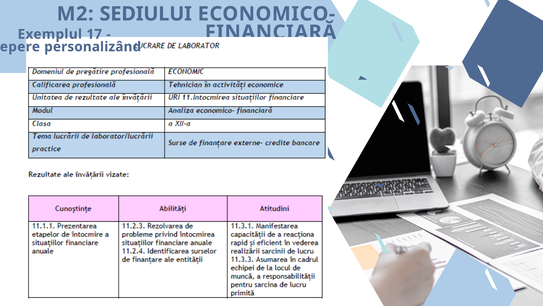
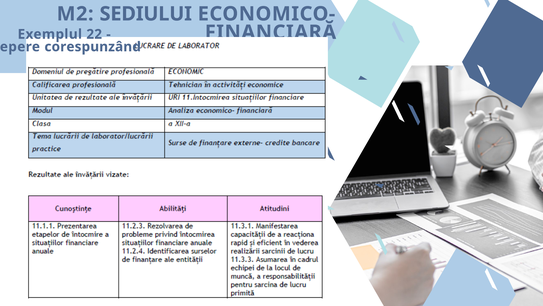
17: 17 -> 22
personalizând: personalizând -> corespunzând
